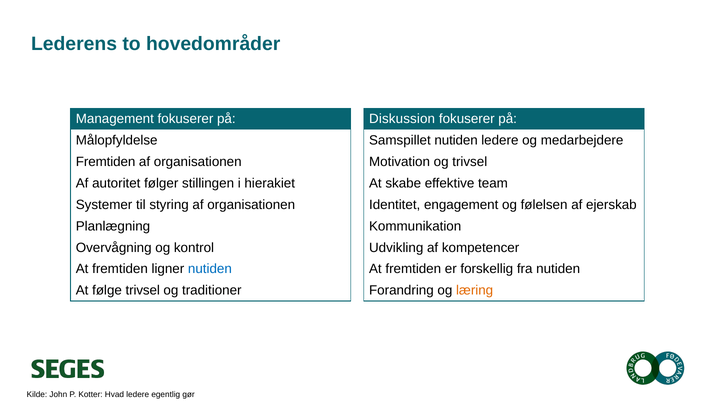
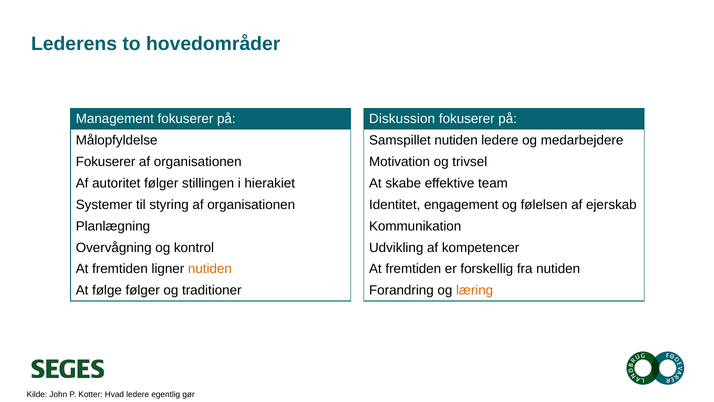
Fremtiden at (106, 162): Fremtiden -> Fokuserer
nutiden at (210, 269) colour: blue -> orange
følge trivsel: trivsel -> følger
